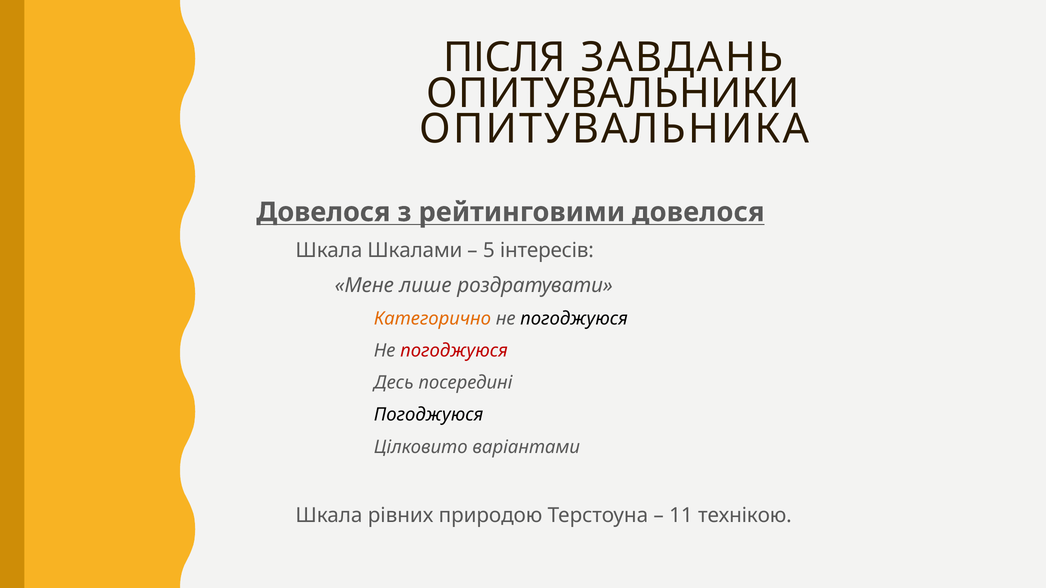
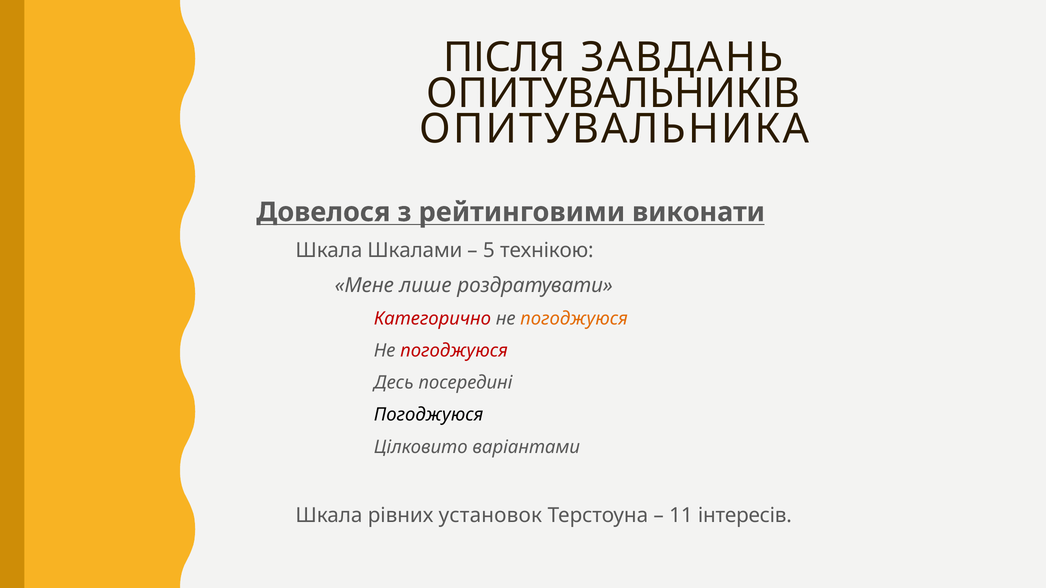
ОПИТУВАЛЬНИКИ: ОПИТУВАЛЬНИКИ -> ОПИТУВАЛЬНИКІВ
рейтинговими довелося: довелося -> виконати
інтересів: інтересів -> технікою
Категорично colour: orange -> red
погоджуюся at (574, 319) colour: black -> orange
природою: природою -> установок
технікою: технікою -> інтересів
